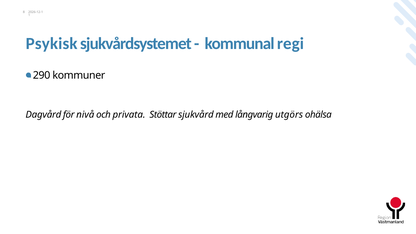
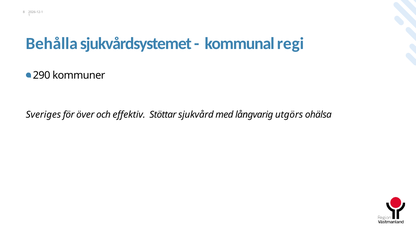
Psykisk: Psykisk -> Behålla
Dagvård: Dagvård -> Sveriges
nivå: nivå -> över
privata: privata -> effektiv
